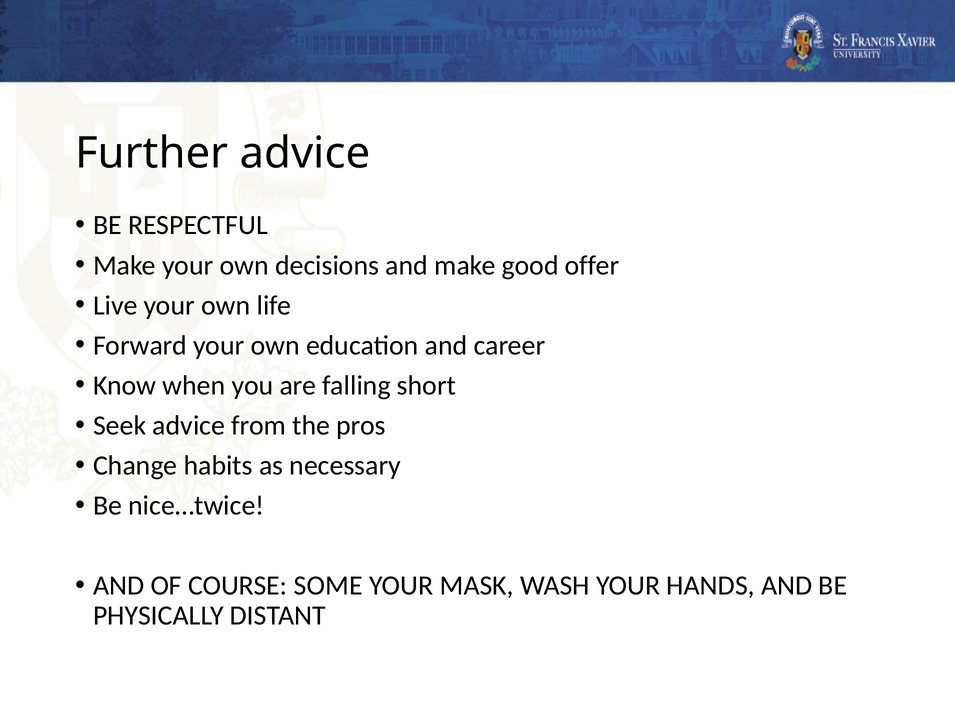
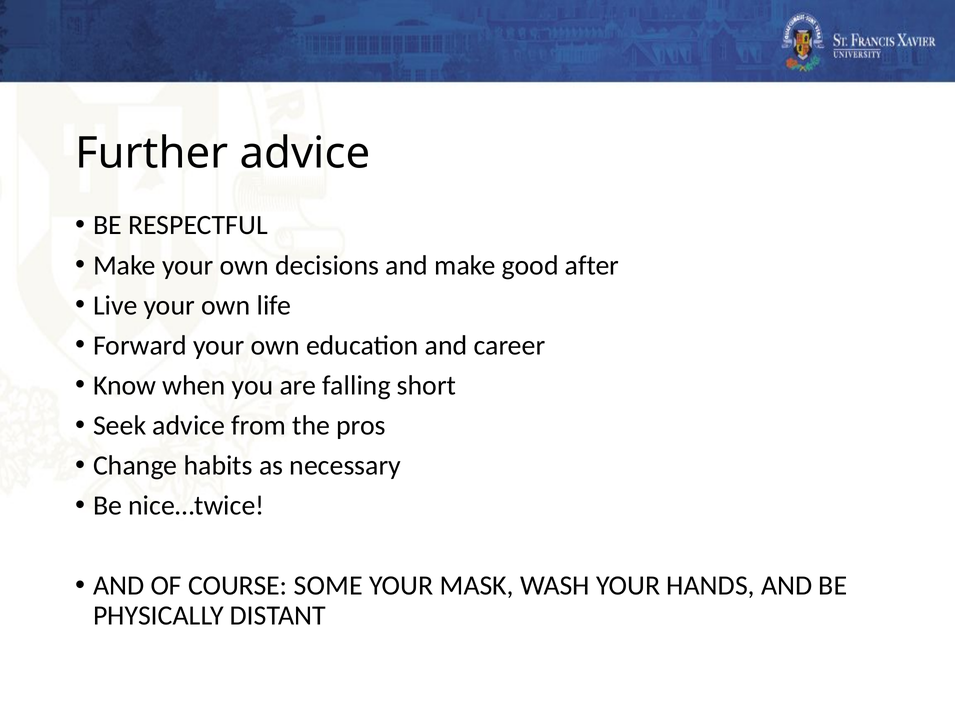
offer: offer -> after
